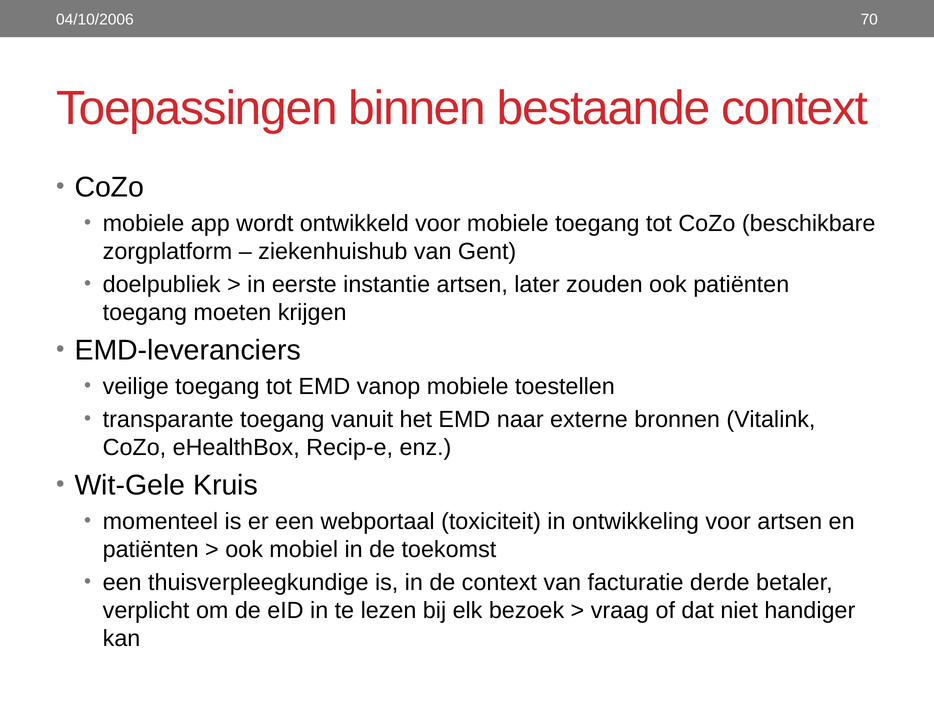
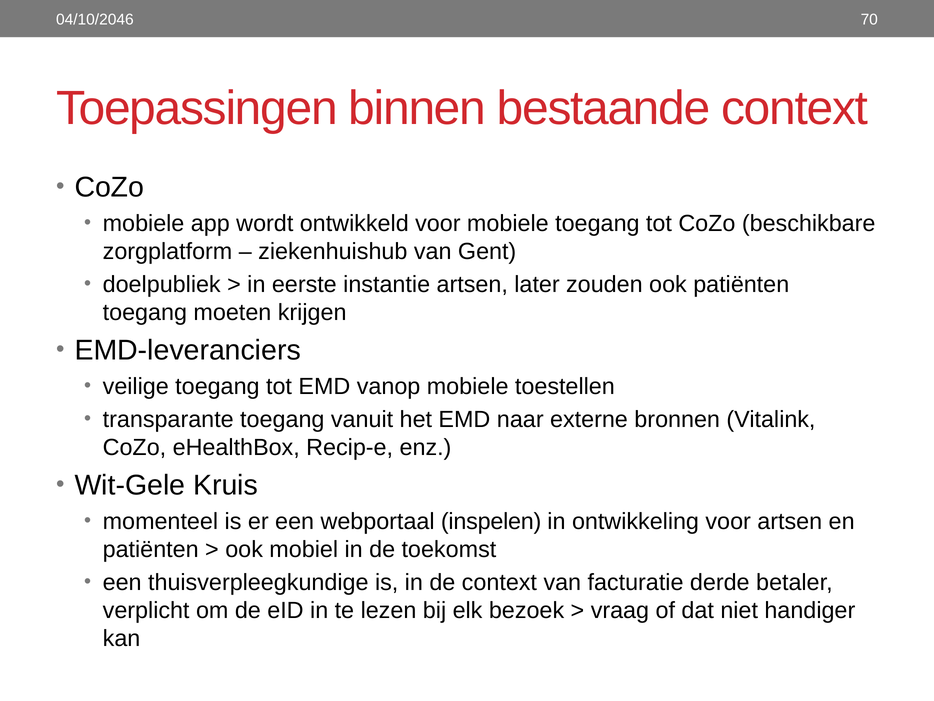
04/10/2006: 04/10/2006 -> 04/10/2046
toxiciteit: toxiciteit -> inspelen
